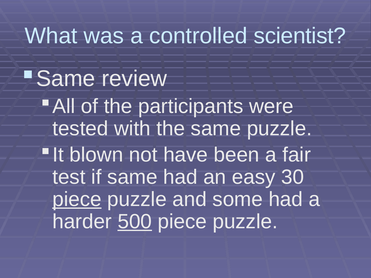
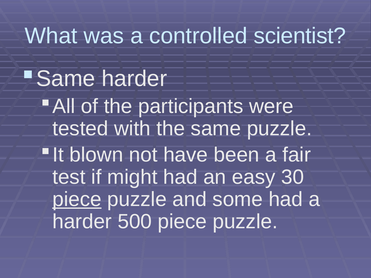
Same review: review -> harder
if same: same -> might
500 underline: present -> none
